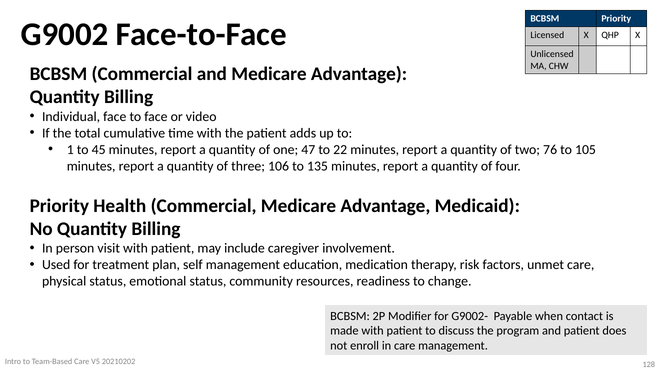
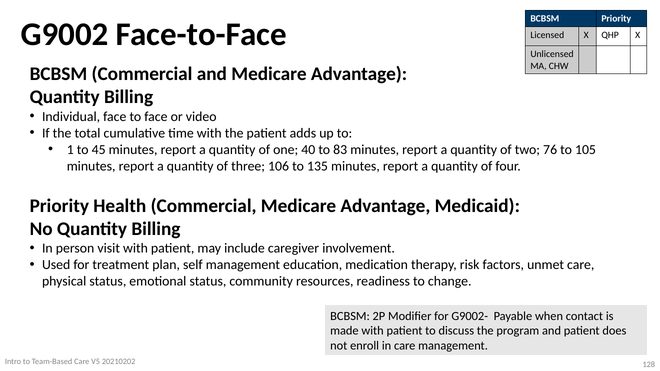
47: 47 -> 40
22: 22 -> 83
